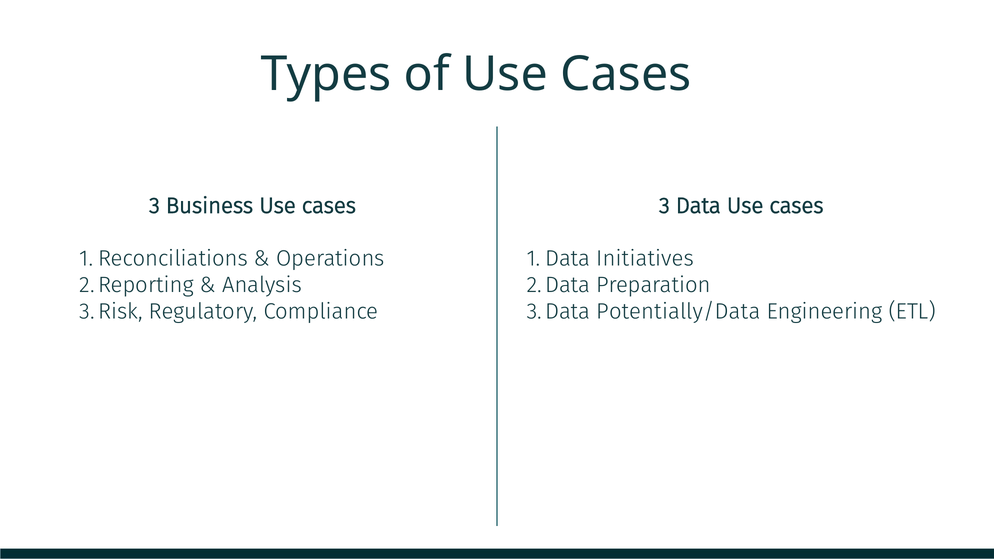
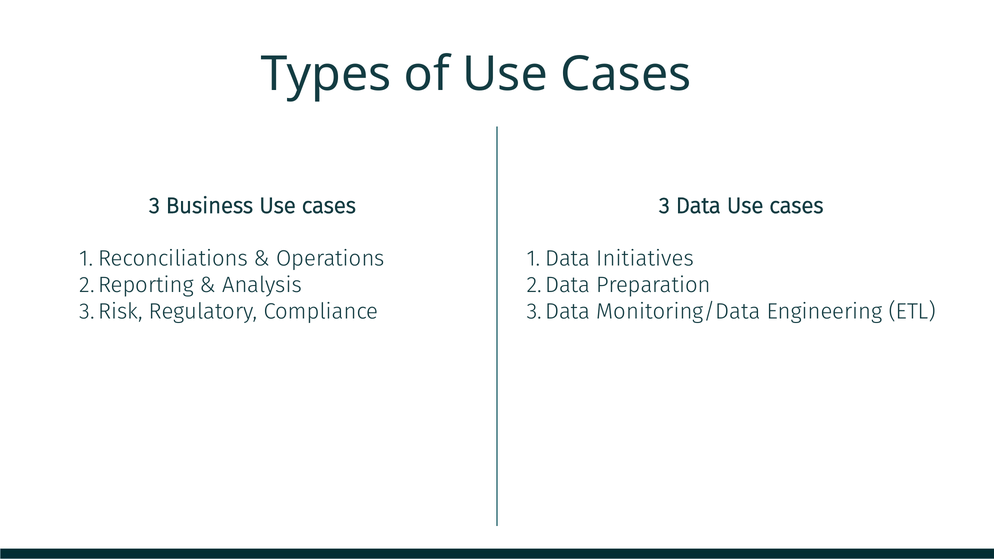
Potentially/Data: Potentially/Data -> Monitoring/Data
